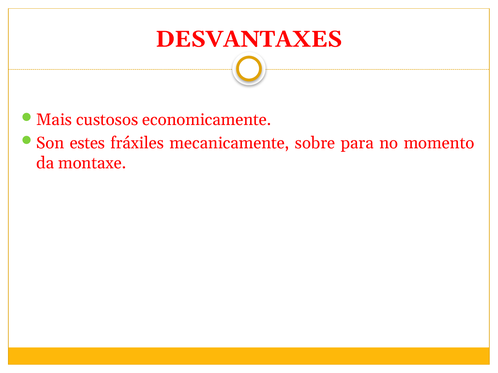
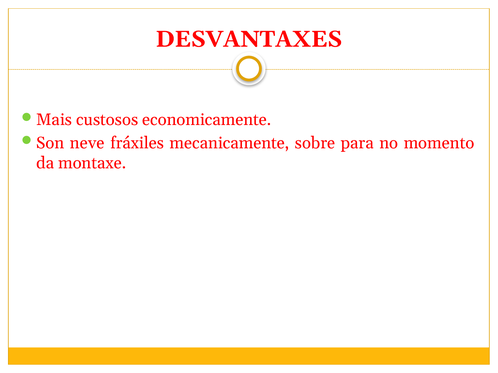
estes: estes -> neve
